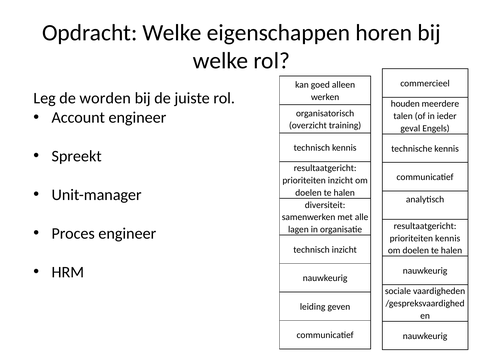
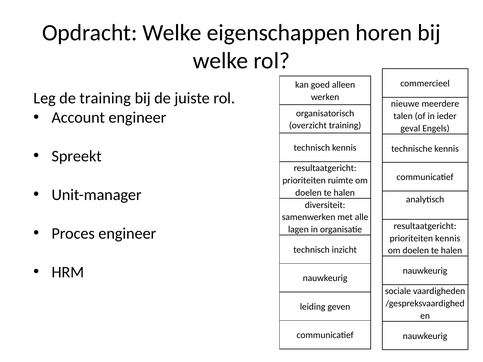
de worden: worden -> training
houden: houden -> nieuwe
prioriteiten inzicht: inzicht -> ruimte
